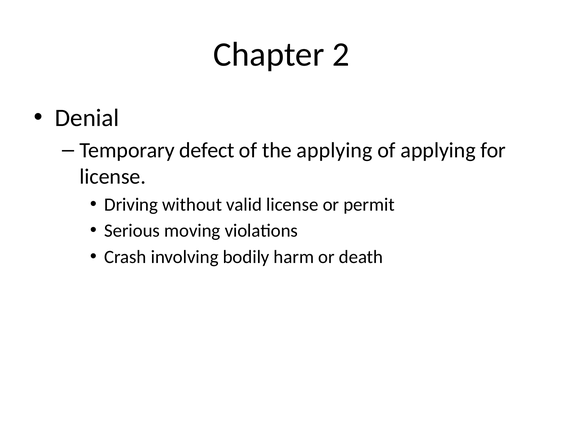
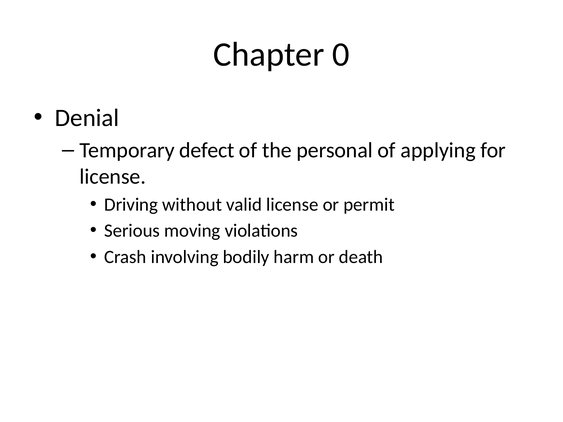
2: 2 -> 0
the applying: applying -> personal
